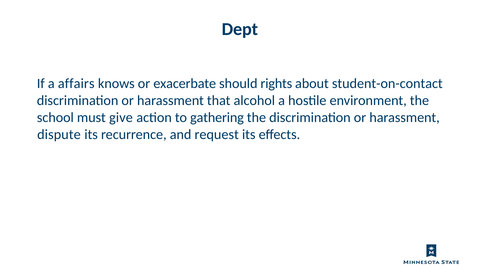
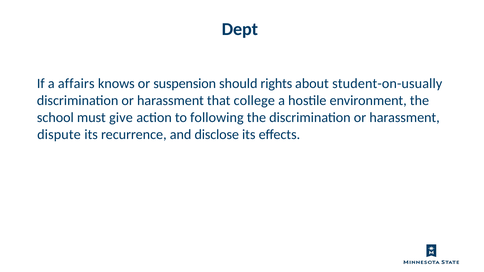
exacerbate: exacerbate -> suspension
student-on-contact: student-on-contact -> student-on-usually
alcohol: alcohol -> college
gathering: gathering -> following
request: request -> disclose
